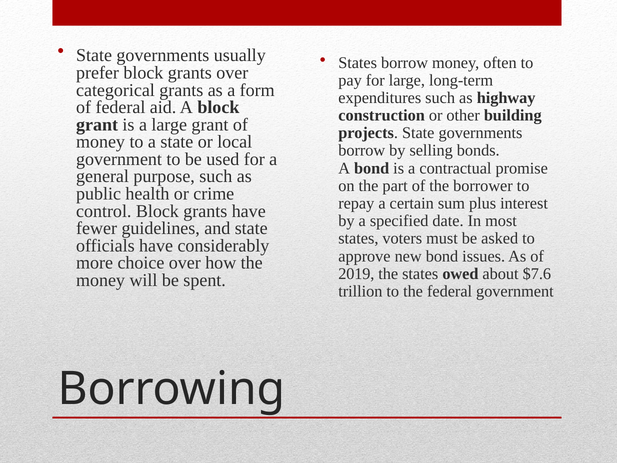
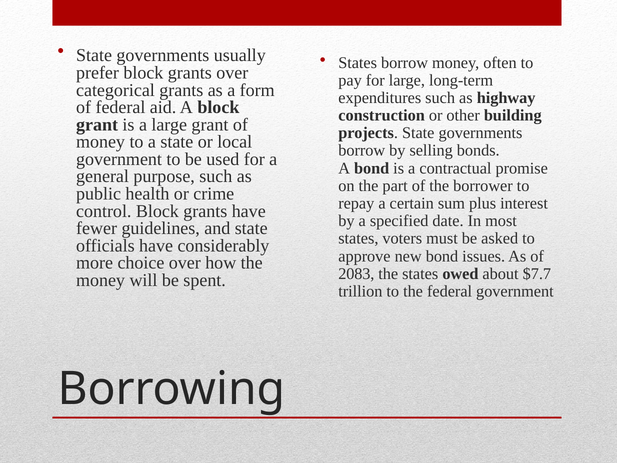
2019: 2019 -> 2083
$7.6: $7.6 -> $7.7
